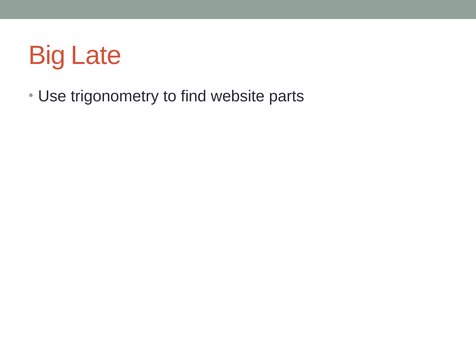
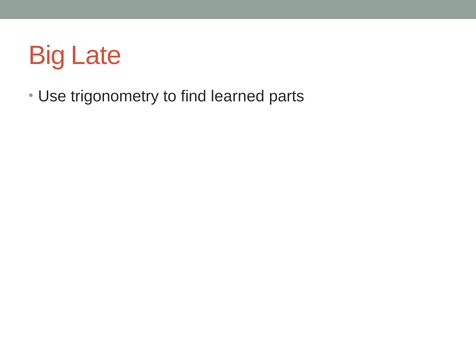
website: website -> learned
